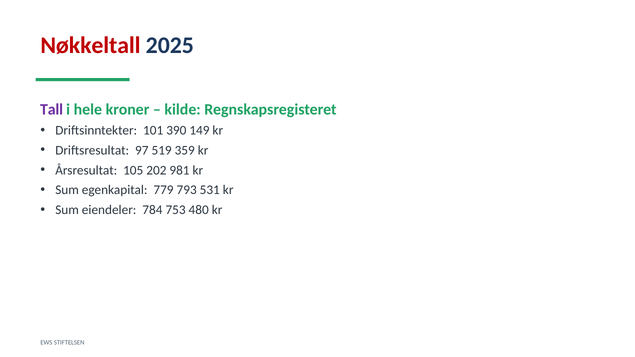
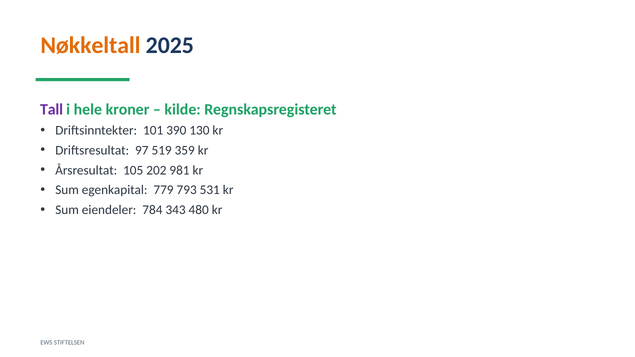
Nøkkeltall colour: red -> orange
149: 149 -> 130
753: 753 -> 343
